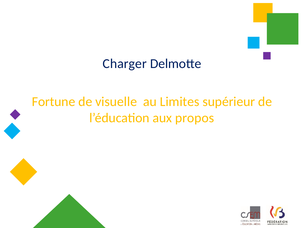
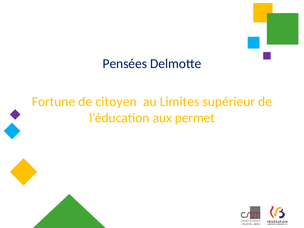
Charger: Charger -> Pensées
visuelle: visuelle -> citoyen
propos: propos -> permet
